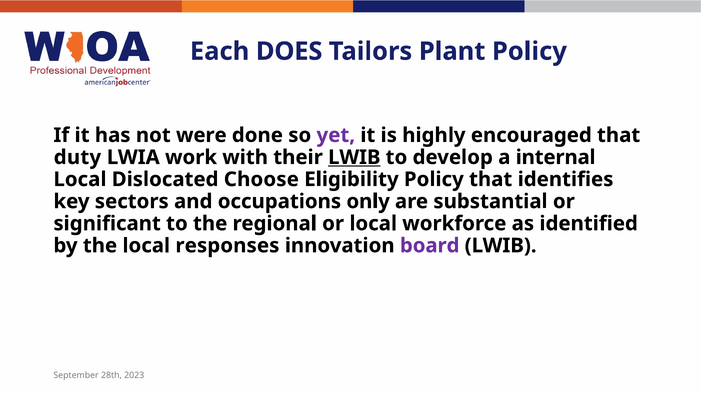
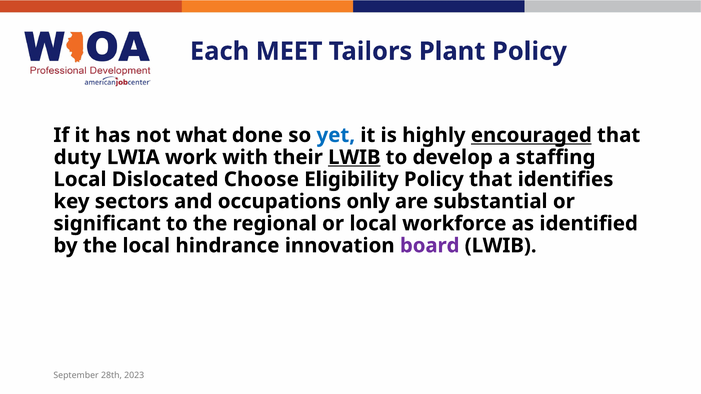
DOES: DOES -> MEET
were: were -> what
yet colour: purple -> blue
encouraged underline: none -> present
internal: internal -> staffing
responses: responses -> hindrance
